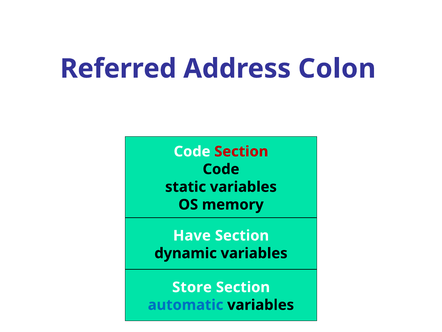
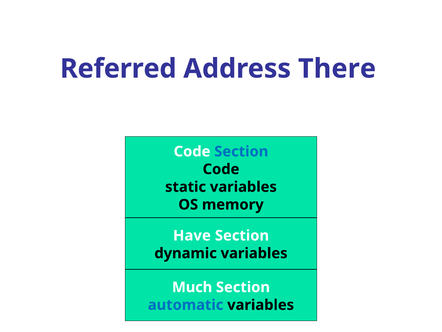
Colon: Colon -> There
Section at (241, 151) colour: red -> blue
Store: Store -> Much
